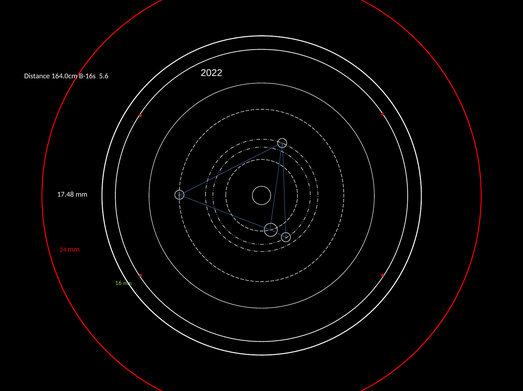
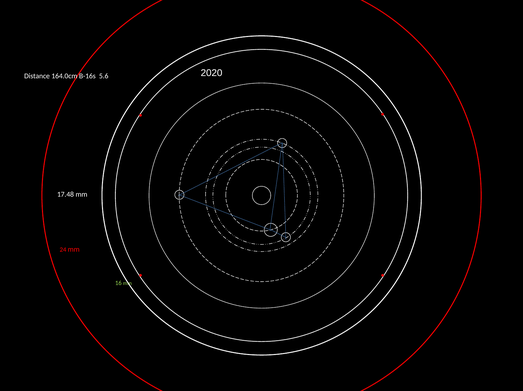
2022: 2022 -> 2020
